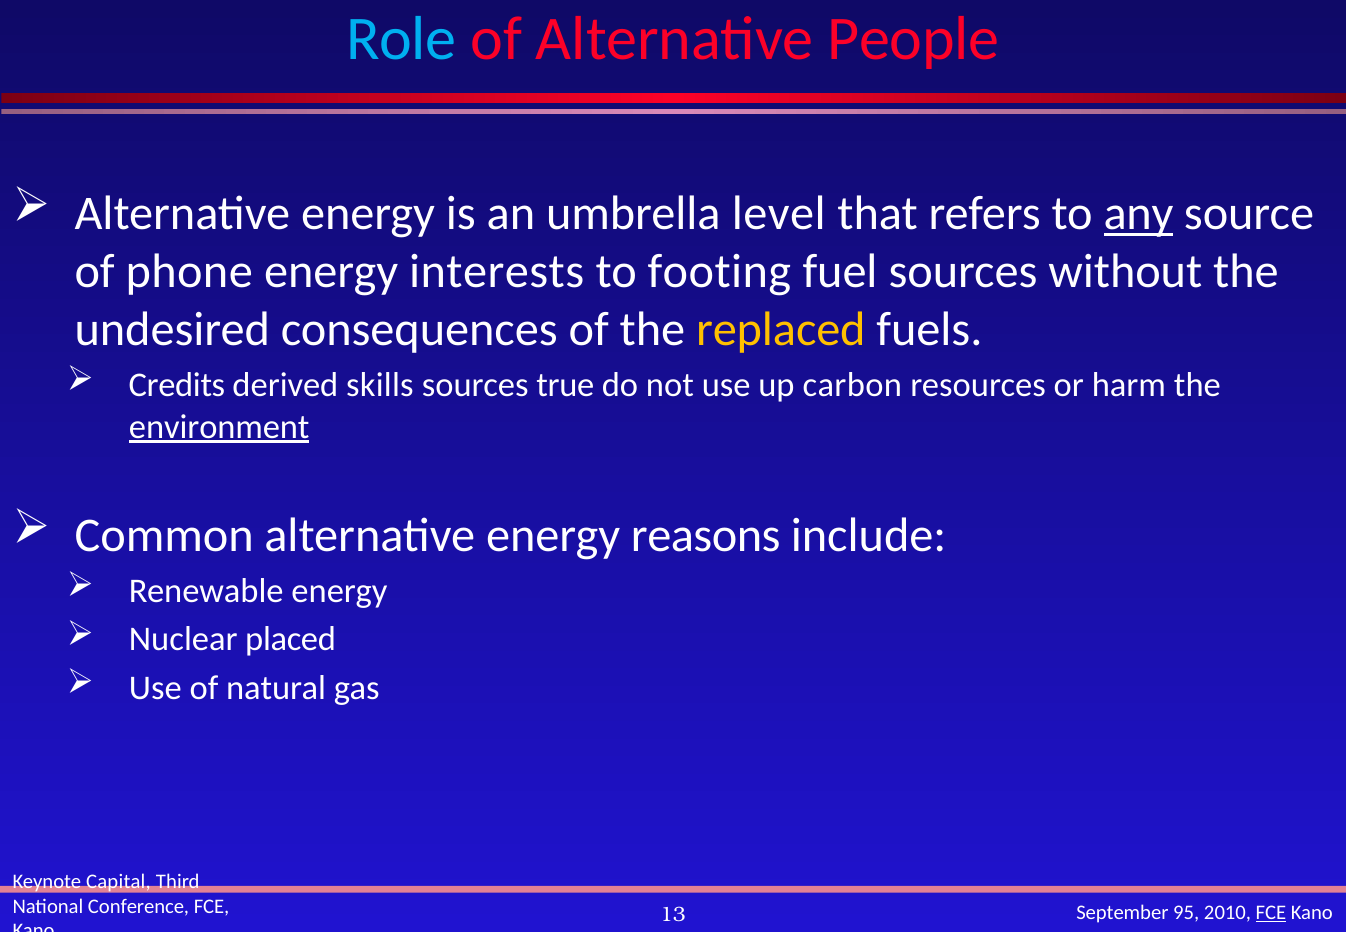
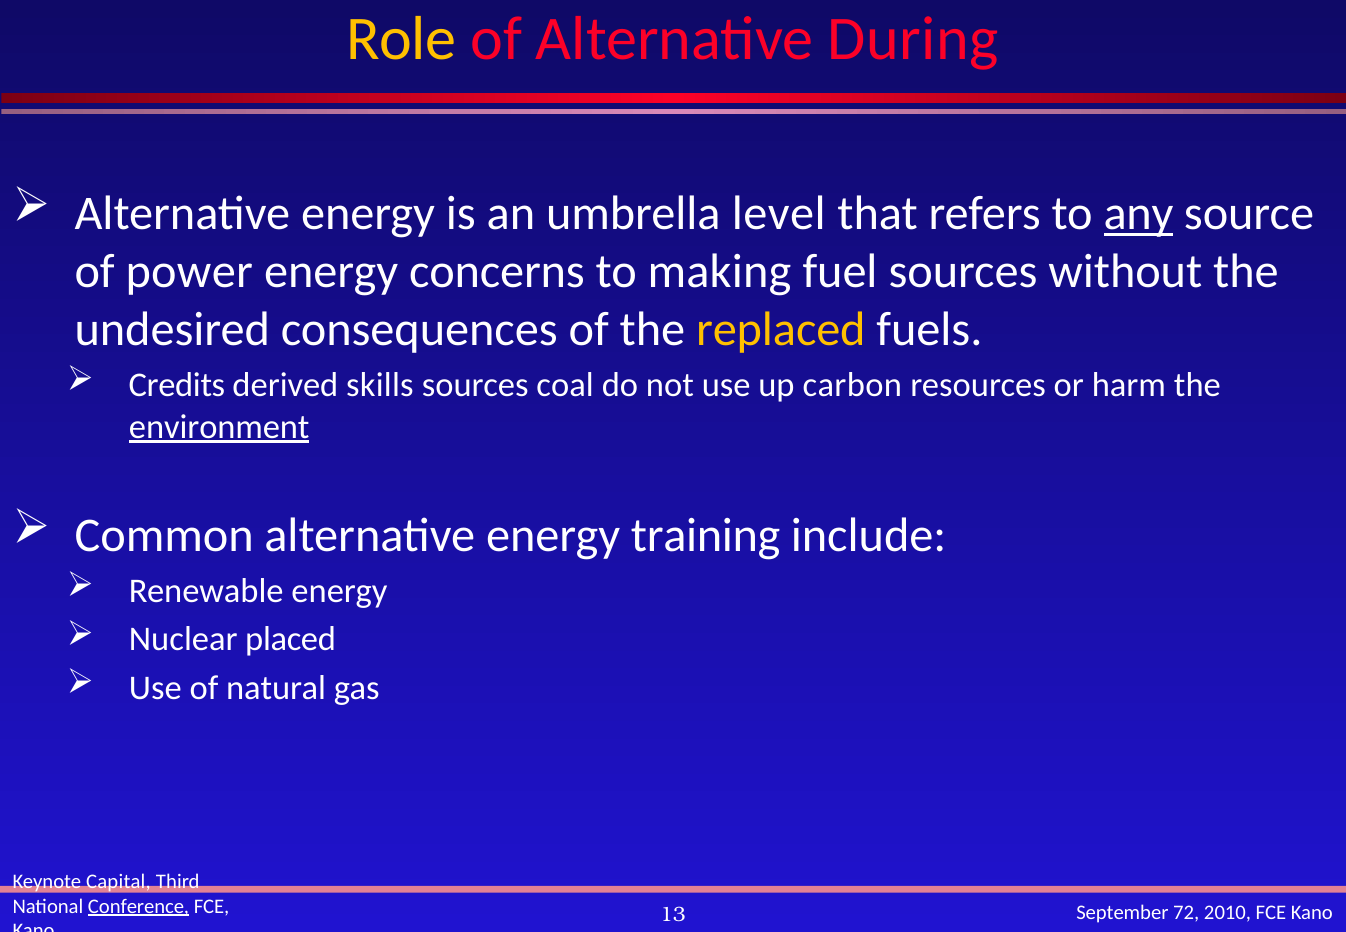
Role colour: light blue -> yellow
People: People -> During
phone: phone -> power
interests: interests -> concerns
footing: footing -> making
true: true -> coal
reasons: reasons -> training
Conference underline: none -> present
95: 95 -> 72
FCE at (1271, 913) underline: present -> none
